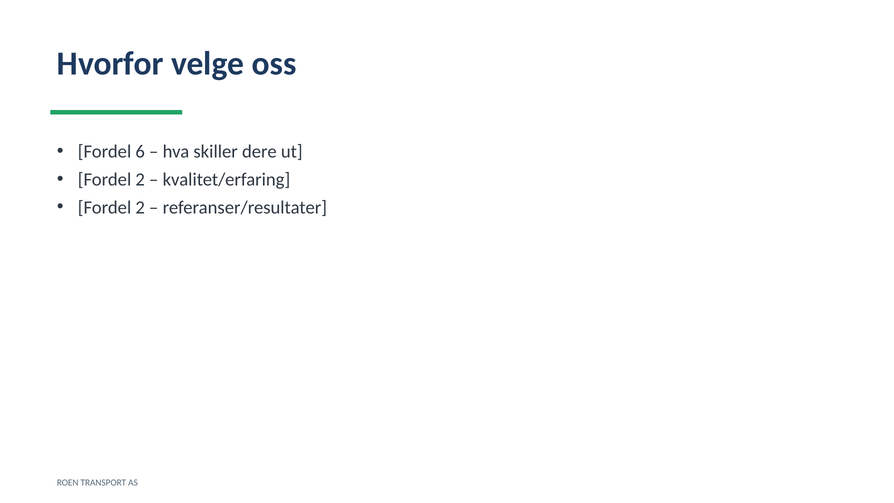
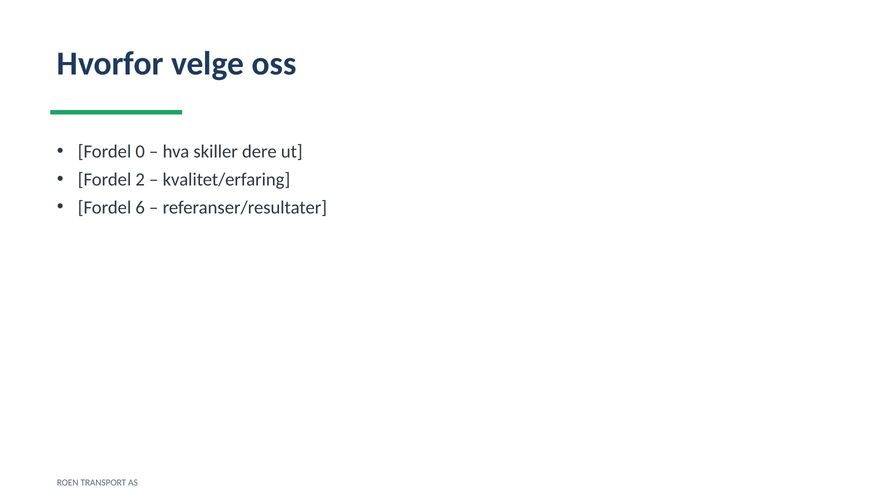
6: 6 -> 0
2 at (140, 207): 2 -> 6
